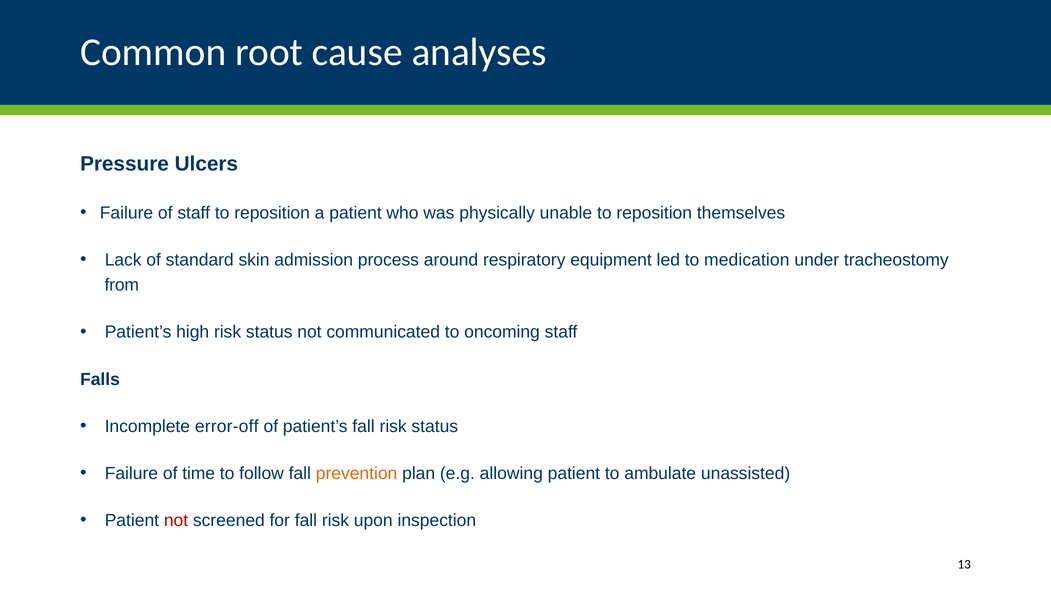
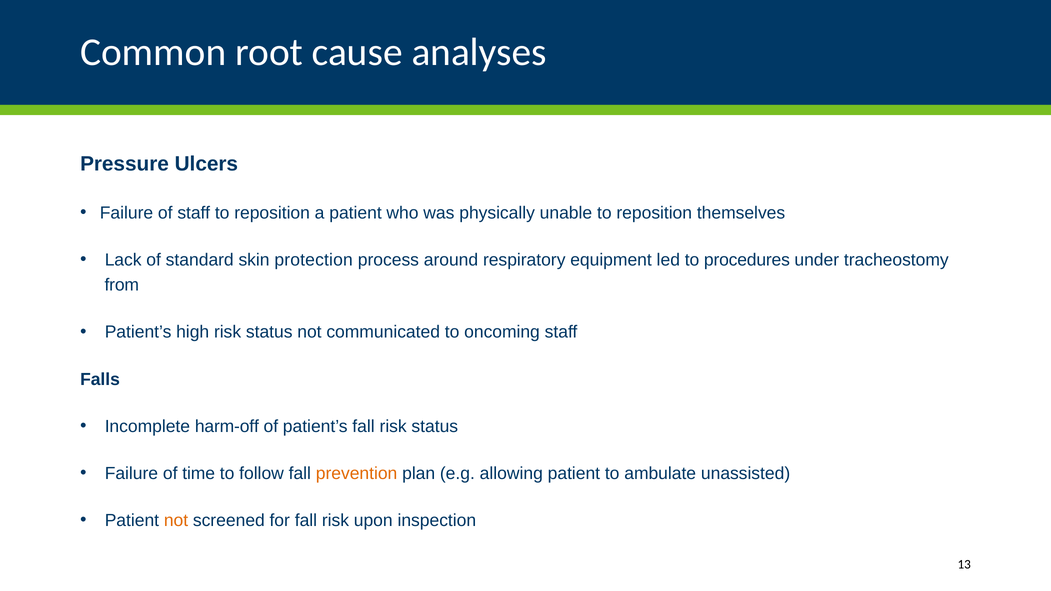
admission: admission -> protection
medication: medication -> procedures
error-off: error-off -> harm-off
not at (176, 521) colour: red -> orange
